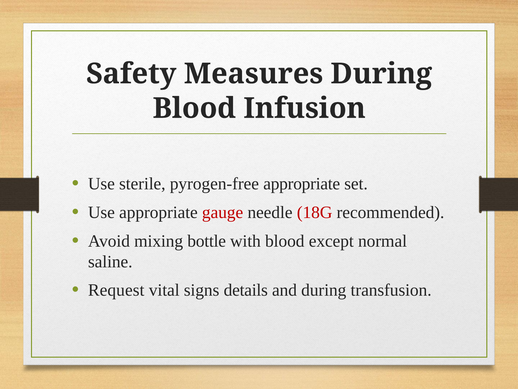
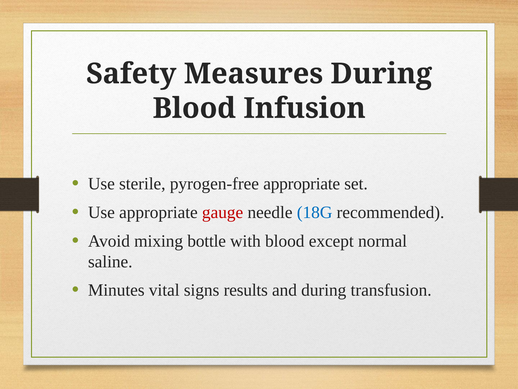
18G colour: red -> blue
Request: Request -> Minutes
details: details -> results
